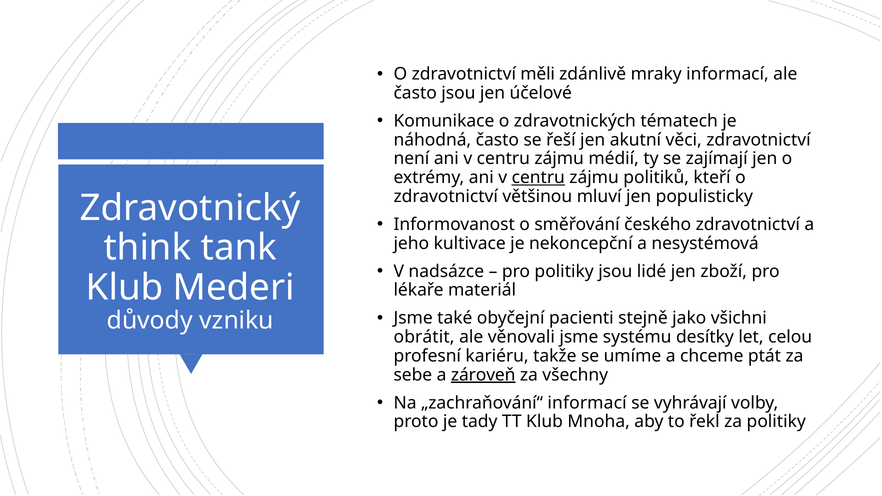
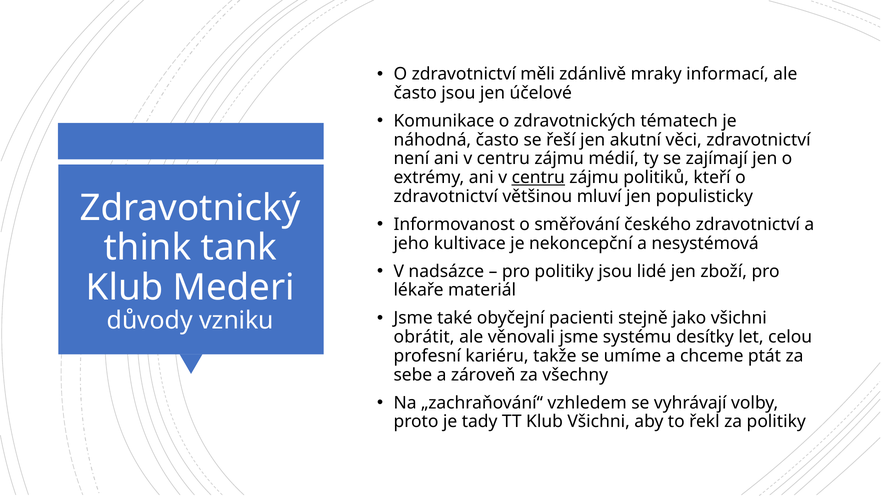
zároveň underline: present -> none
„zachraňování“ informací: informací -> vzhledem
Klub Mnoha: Mnoha -> Všichni
